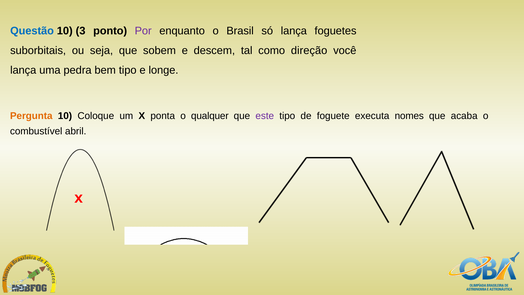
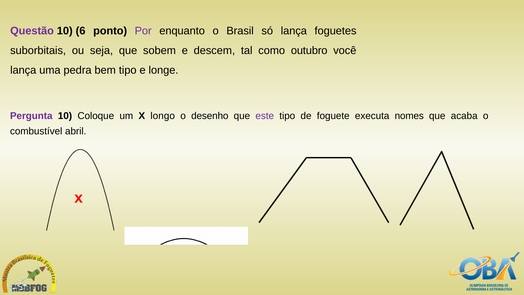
Questão colour: blue -> purple
3: 3 -> 6
direção: direção -> outubro
Pergunta colour: orange -> purple
ponta: ponta -> longo
qualquer: qualquer -> desenho
